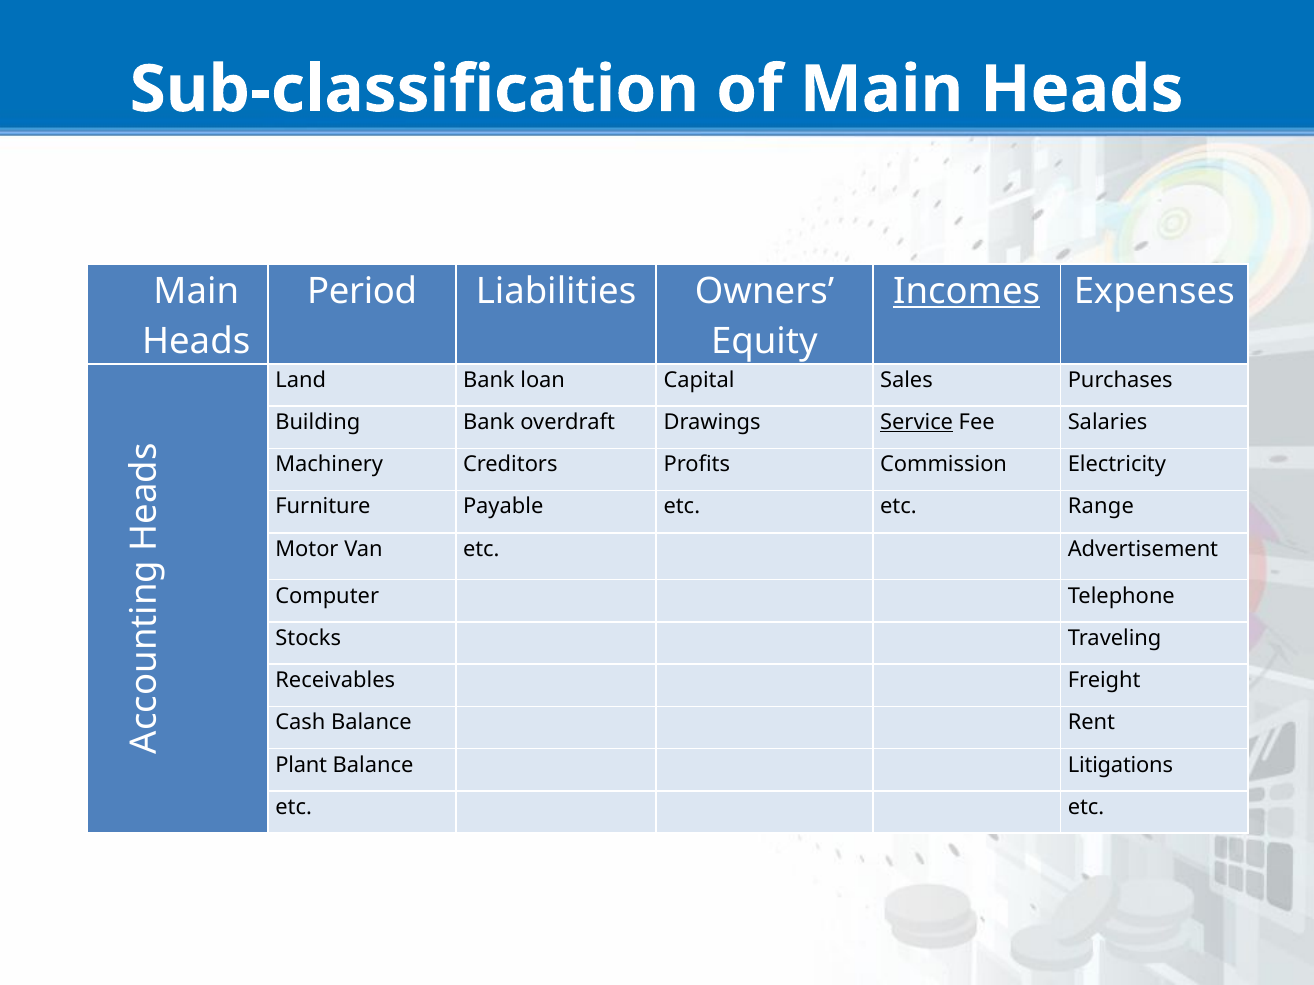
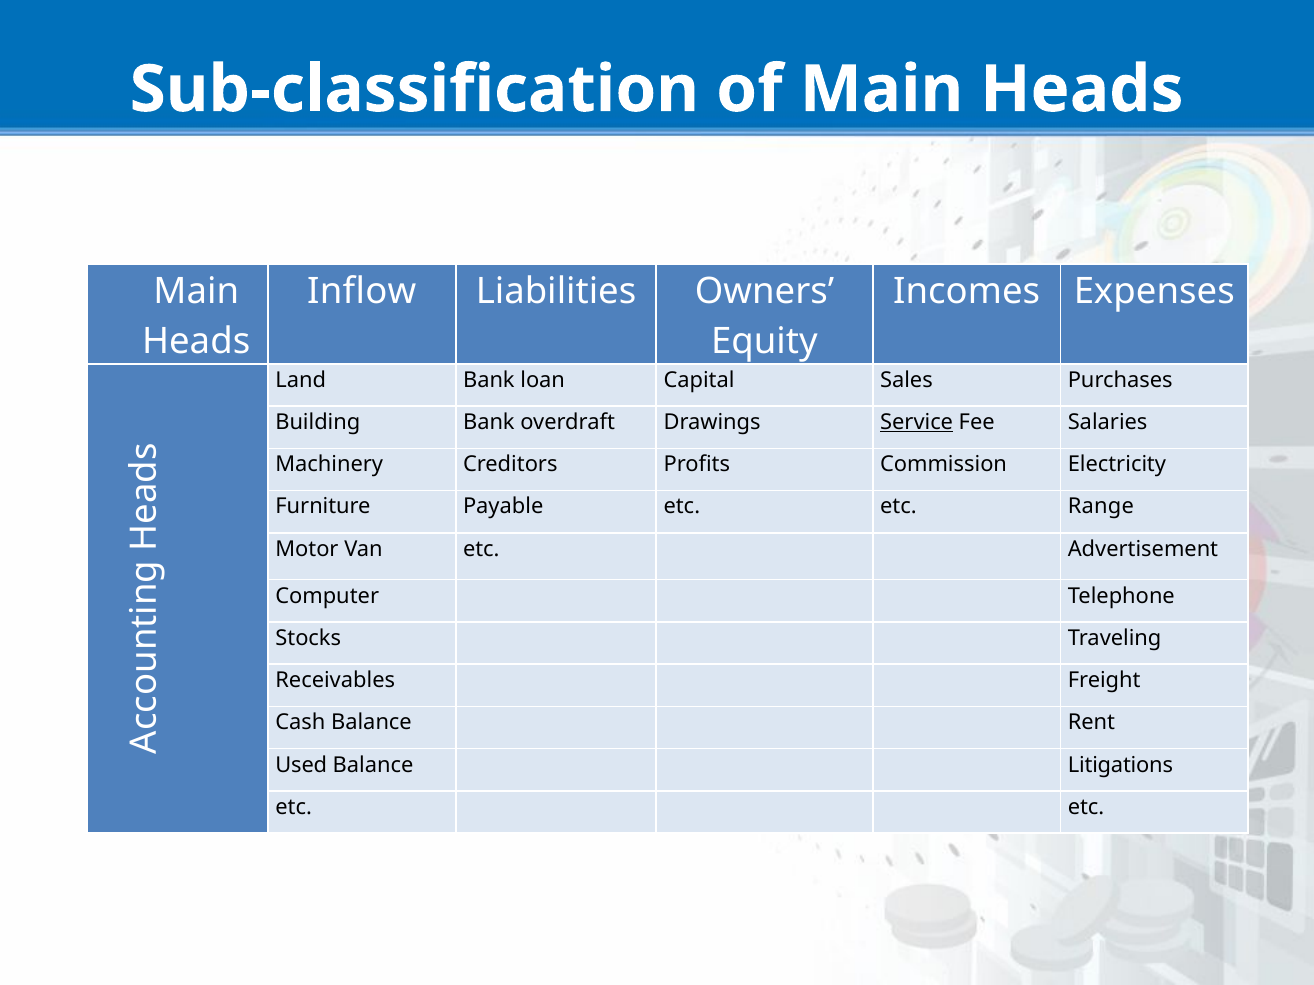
Period: Period -> Inflow
Incomes underline: present -> none
Plant: Plant -> Used
